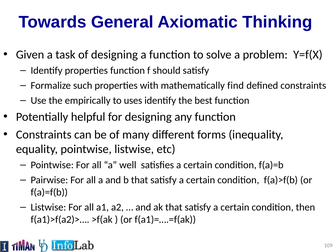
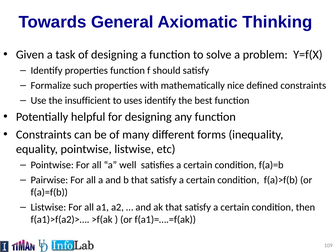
find: find -> nice
empirically: empirically -> insufficient
